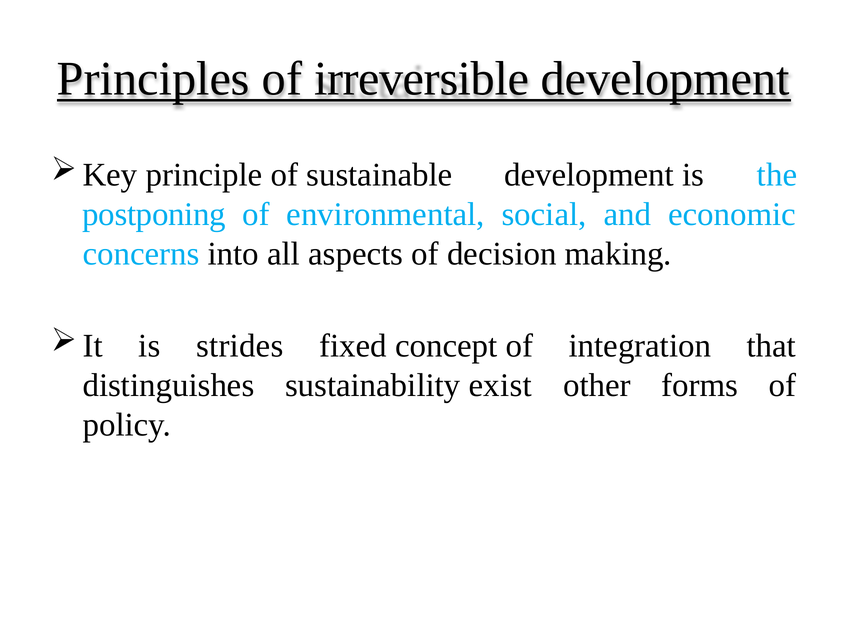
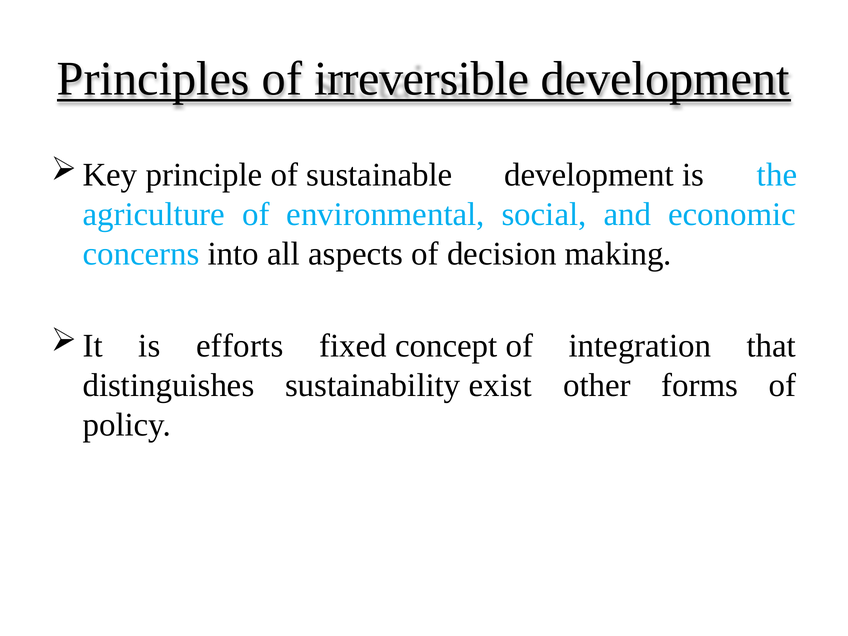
postponing: postponing -> agriculture
strides: strides -> efforts
